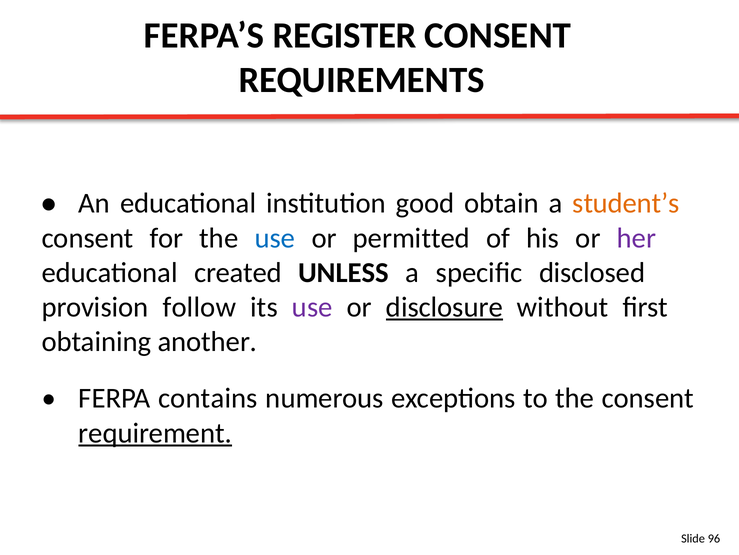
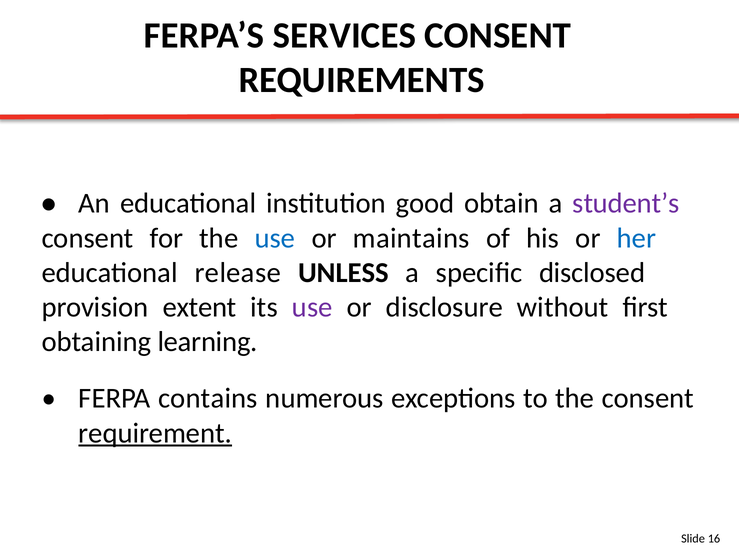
REGISTER: REGISTER -> SERVICES
student’s colour: orange -> purple
permitted: permitted -> maintains
her colour: purple -> blue
created: created -> release
follow: follow -> extent
disclosure underline: present -> none
another: another -> learning
96: 96 -> 16
